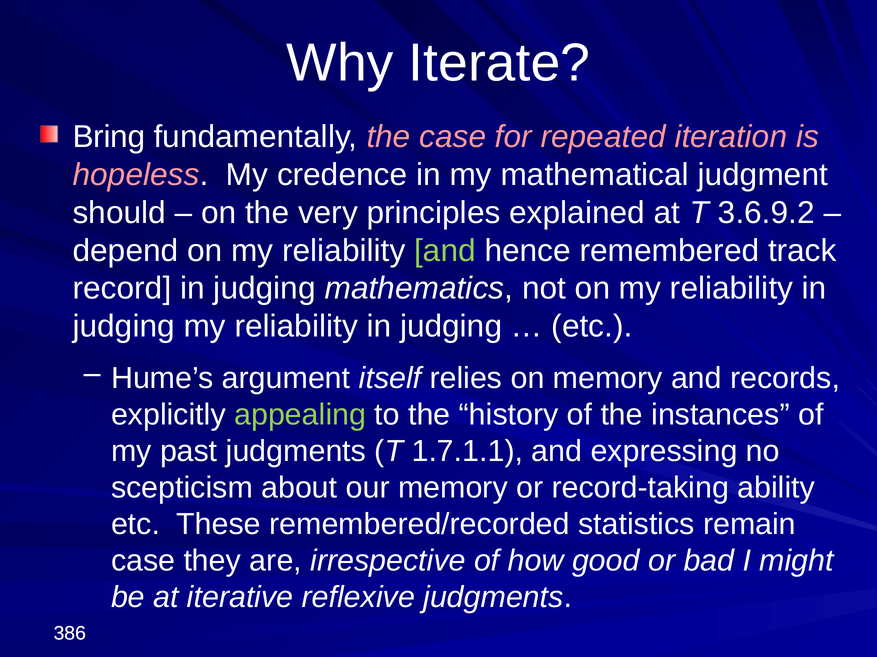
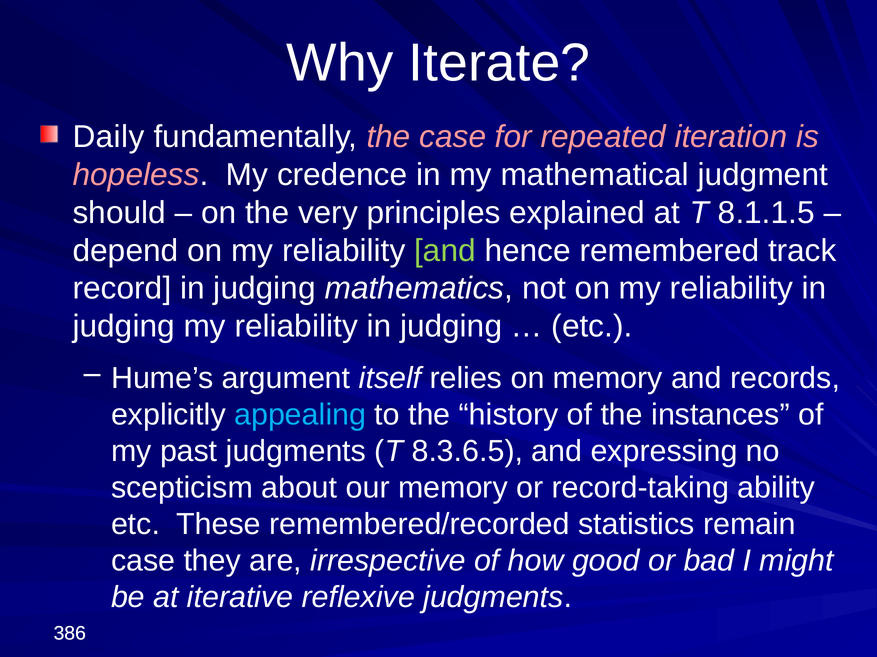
Bring: Bring -> Daily
3.6.9.2: 3.6.9.2 -> 8.1.1.5
appealing colour: light green -> light blue
1.7.1.1: 1.7.1.1 -> 8.3.6.5
